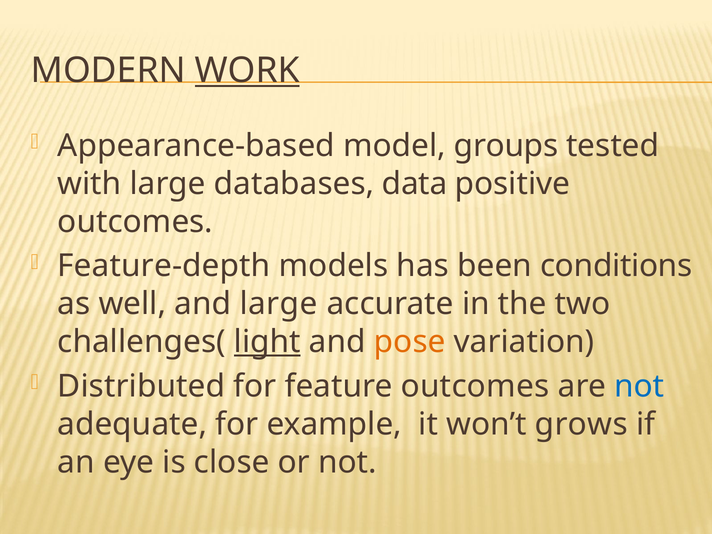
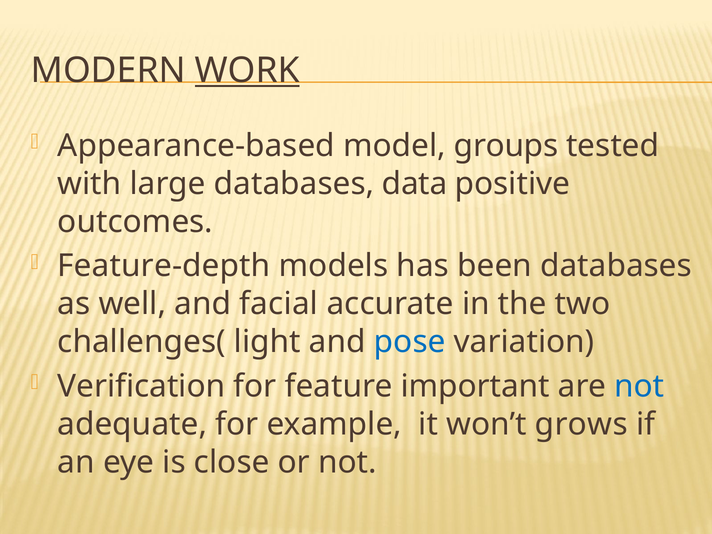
been conditions: conditions -> databases
and large: large -> facial
light underline: present -> none
pose colour: orange -> blue
Distributed: Distributed -> Verification
feature outcomes: outcomes -> important
